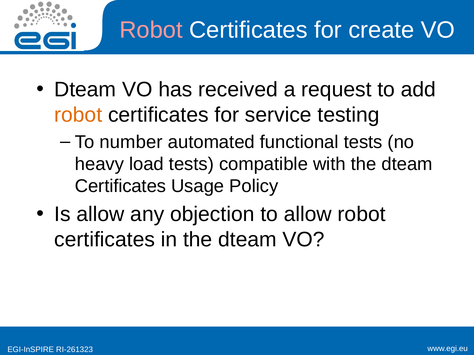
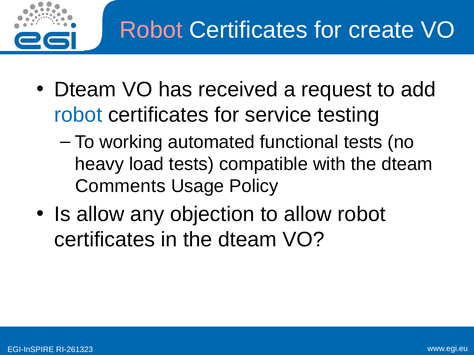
robot at (78, 115) colour: orange -> blue
number: number -> working
Certificates at (120, 186): Certificates -> Comments
